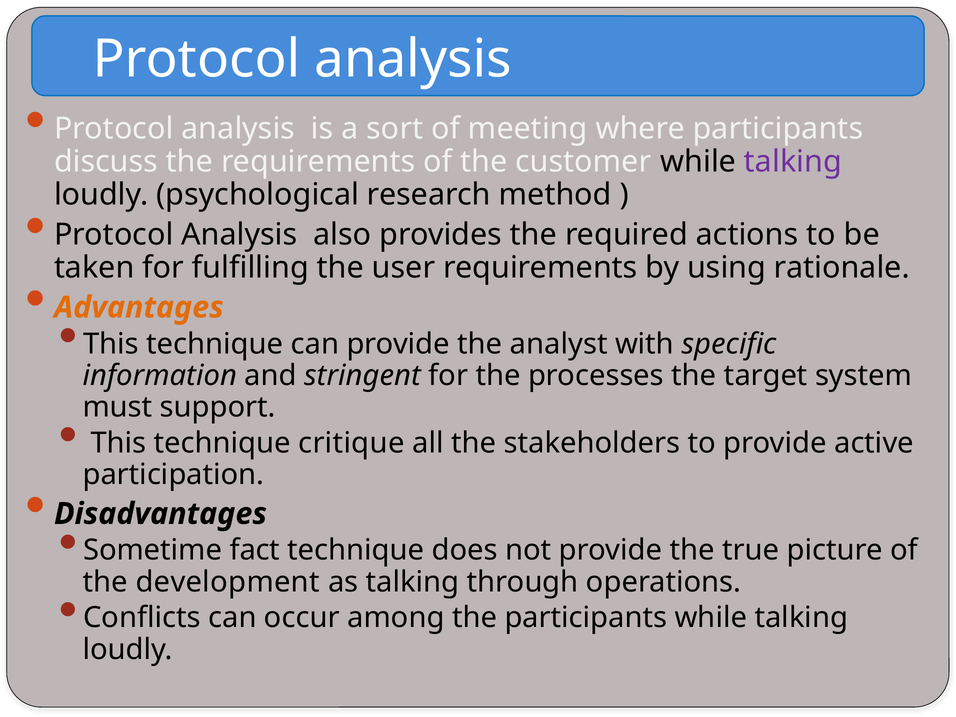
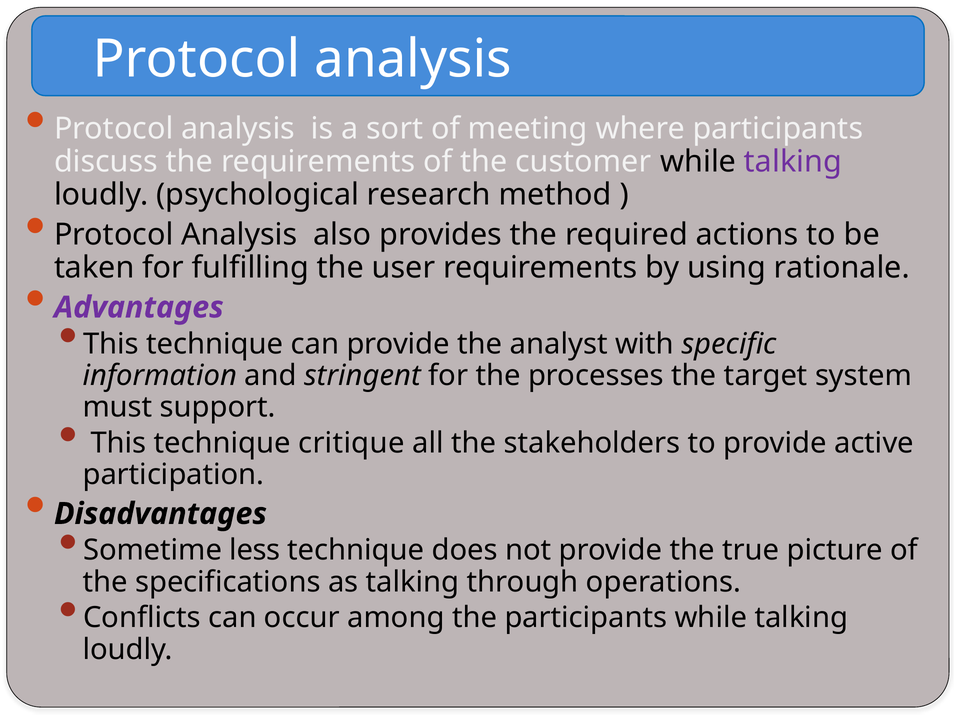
Advantages colour: orange -> purple
fact: fact -> less
development: development -> specifications
